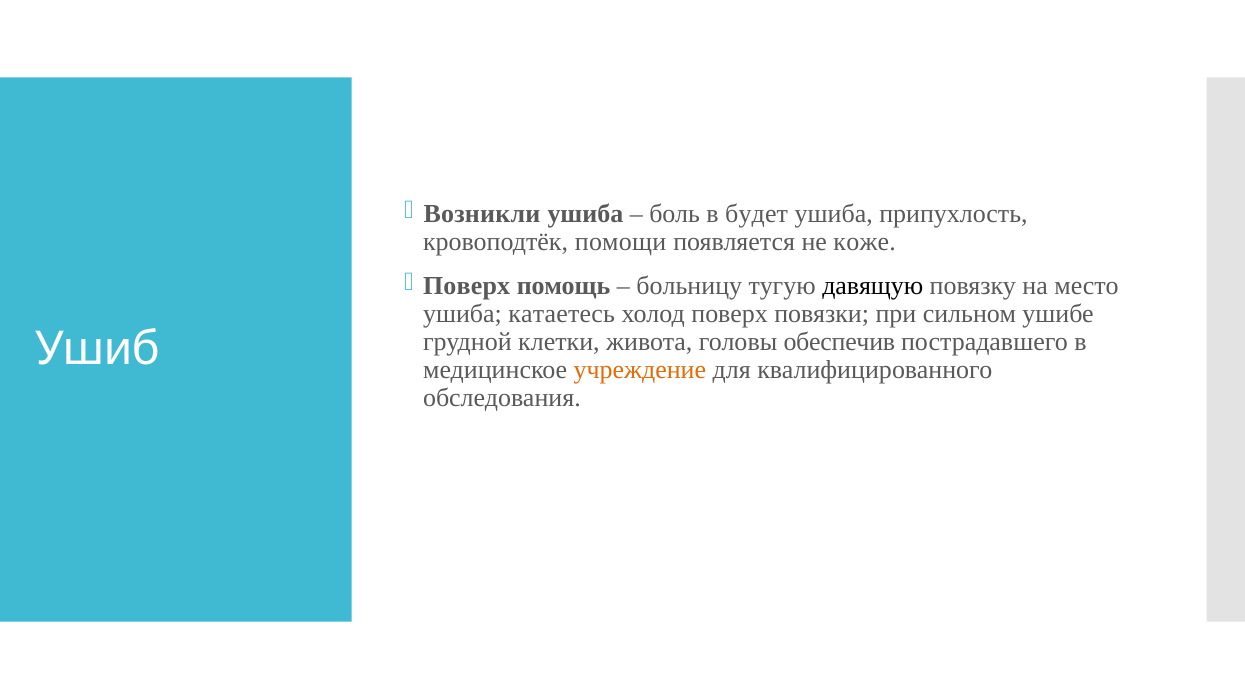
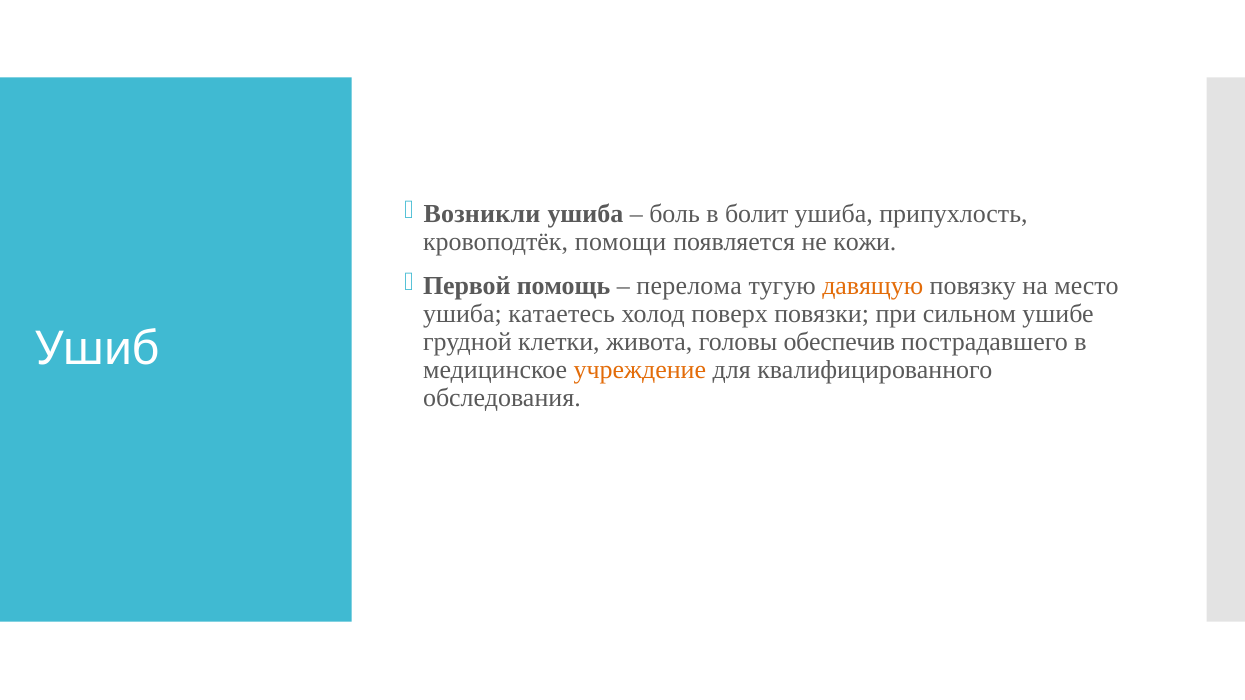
будет: будет -> болит
коже: коже -> кожи
Поверх at (467, 286): Поверх -> Первой
больницу: больницу -> перелома
давящую colour: black -> orange
